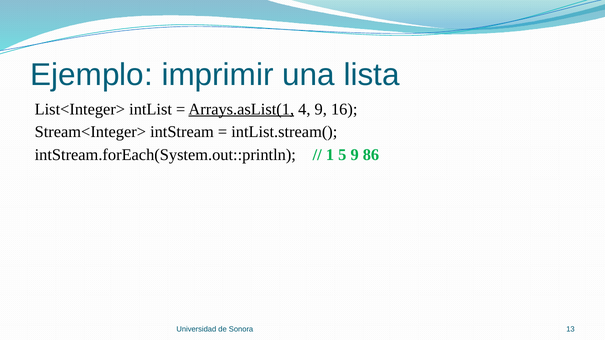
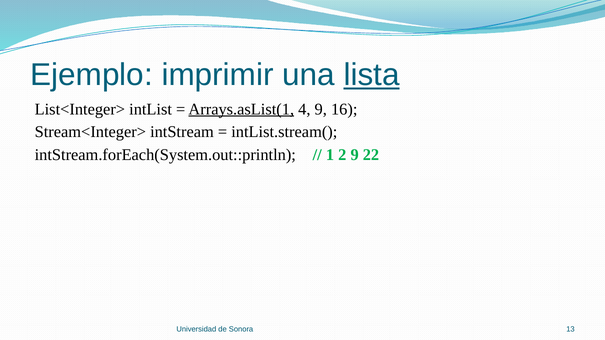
lista underline: none -> present
5: 5 -> 2
86: 86 -> 22
